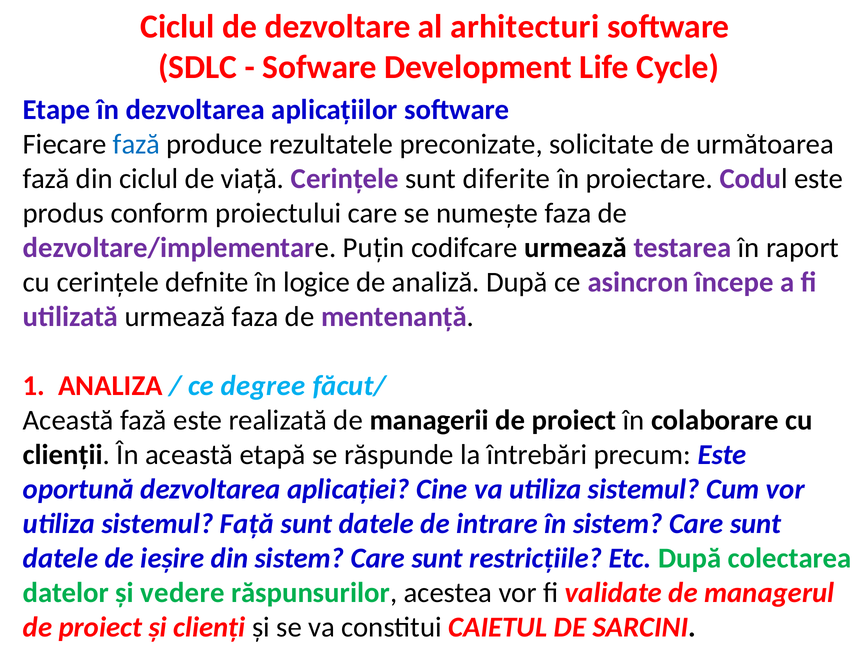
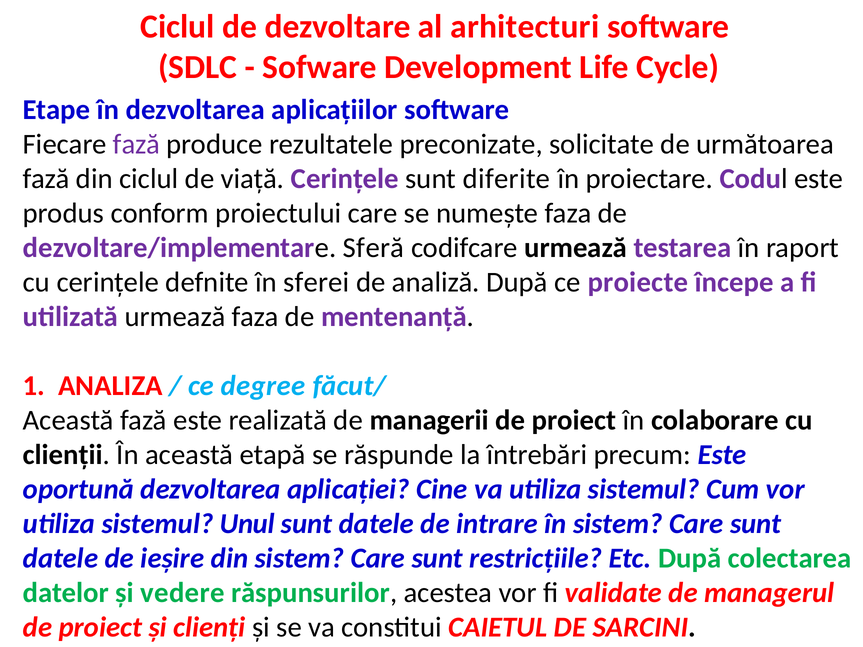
fază at (136, 144) colour: blue -> purple
Puțin: Puțin -> Sferă
logice: logice -> sferei
asincron: asincron -> proiecte
Față: Față -> Unul
